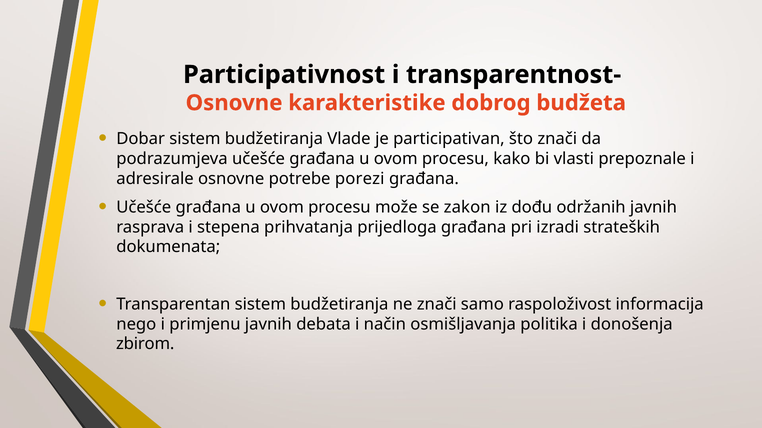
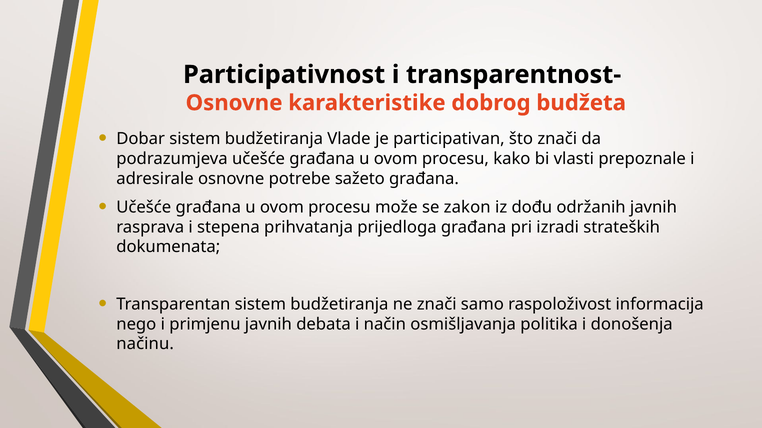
porezi: porezi -> sažeto
zbirom: zbirom -> načinu
